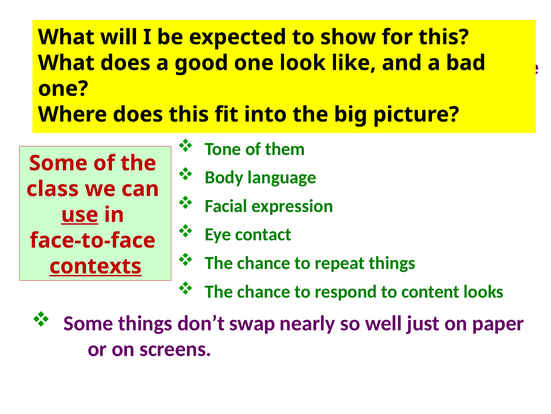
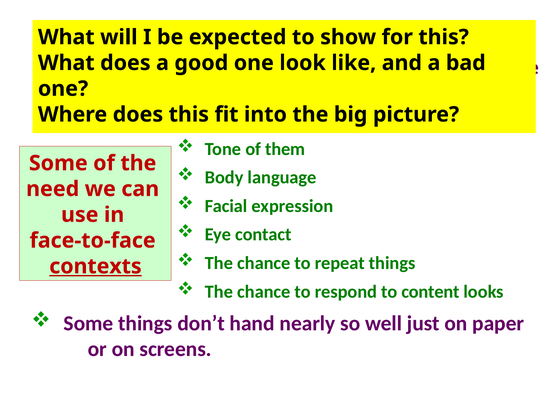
class at (53, 189): class -> need
use underline: present -> none
swap: swap -> hand
